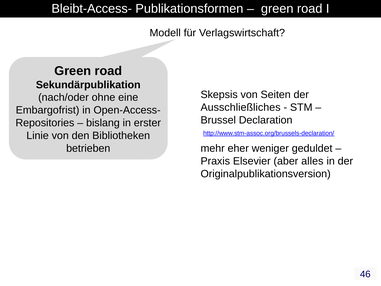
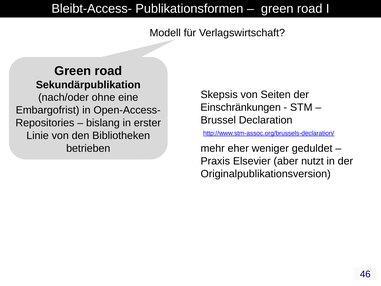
Ausschließliches: Ausschließliches -> Einschränkungen
alles: alles -> nutzt
